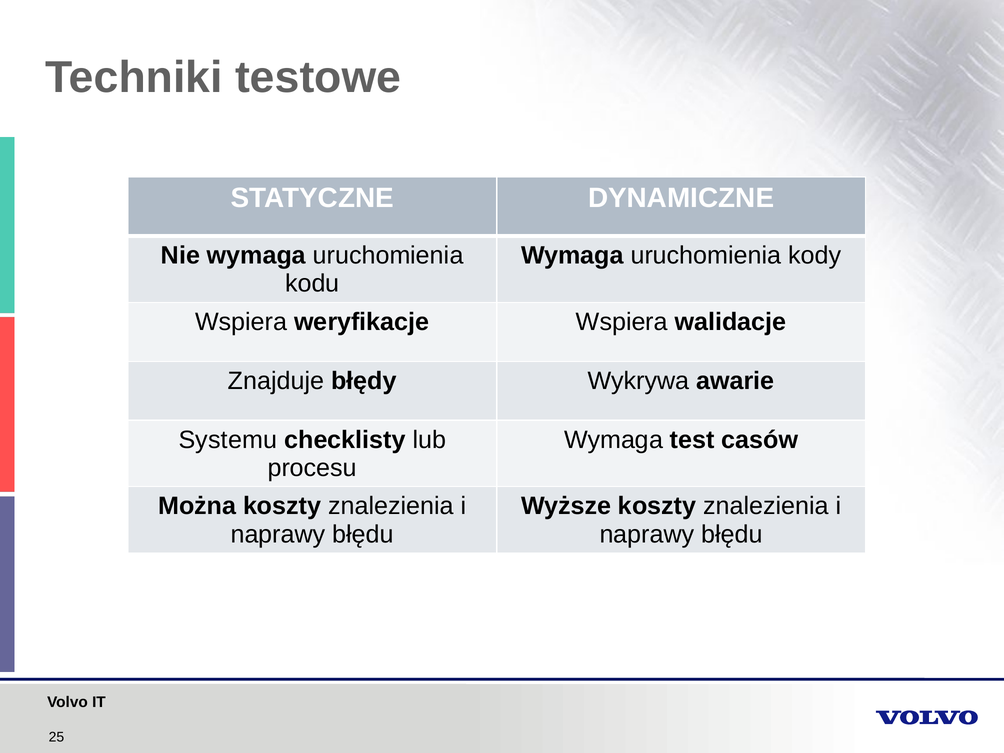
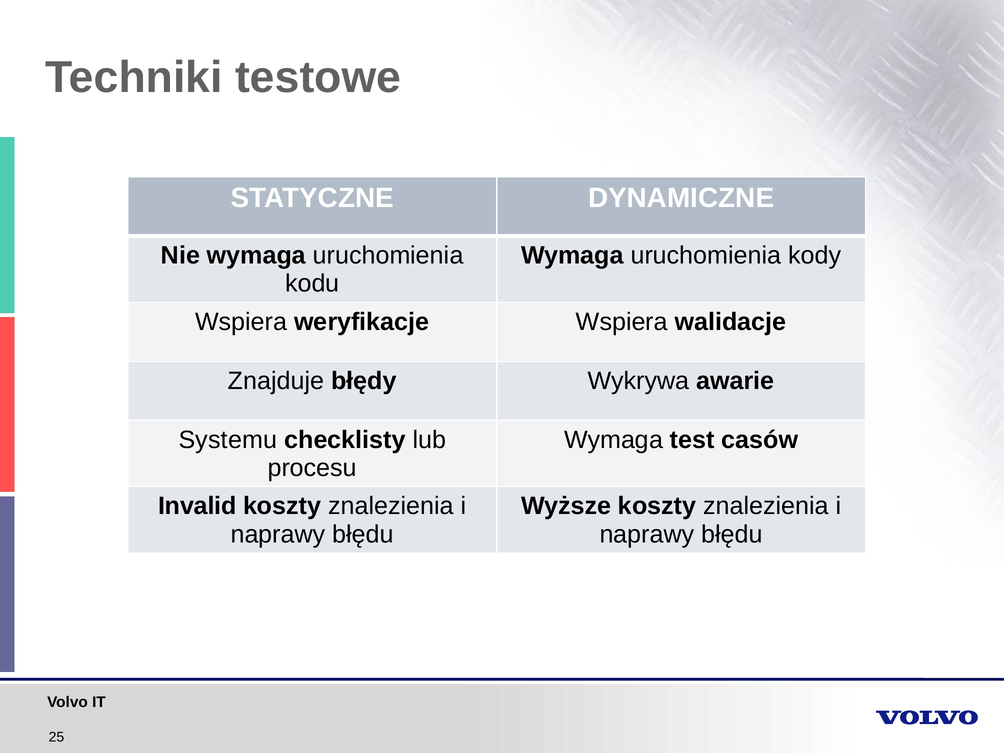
Można: Można -> Invalid
